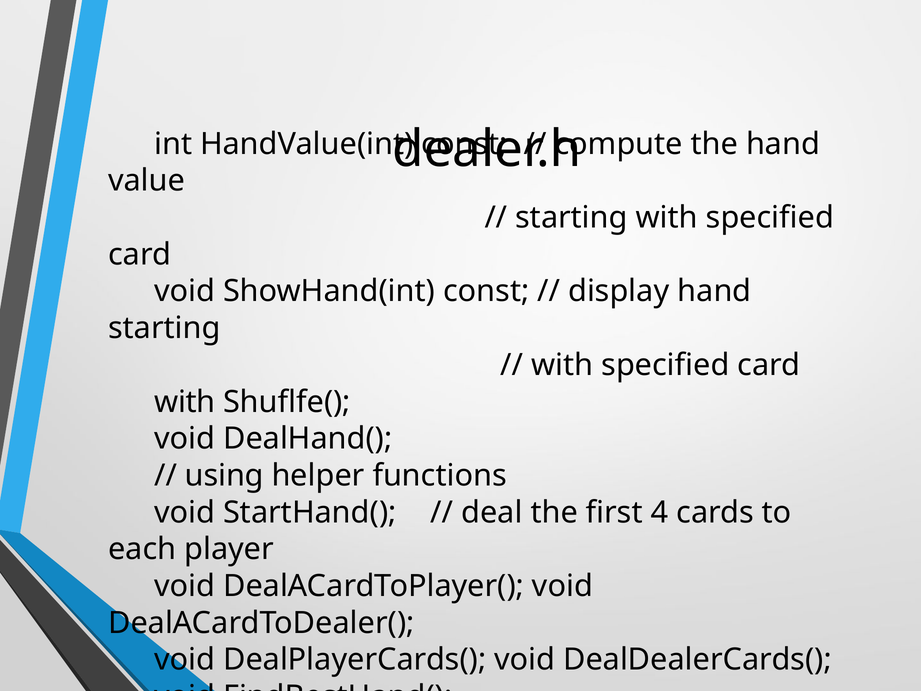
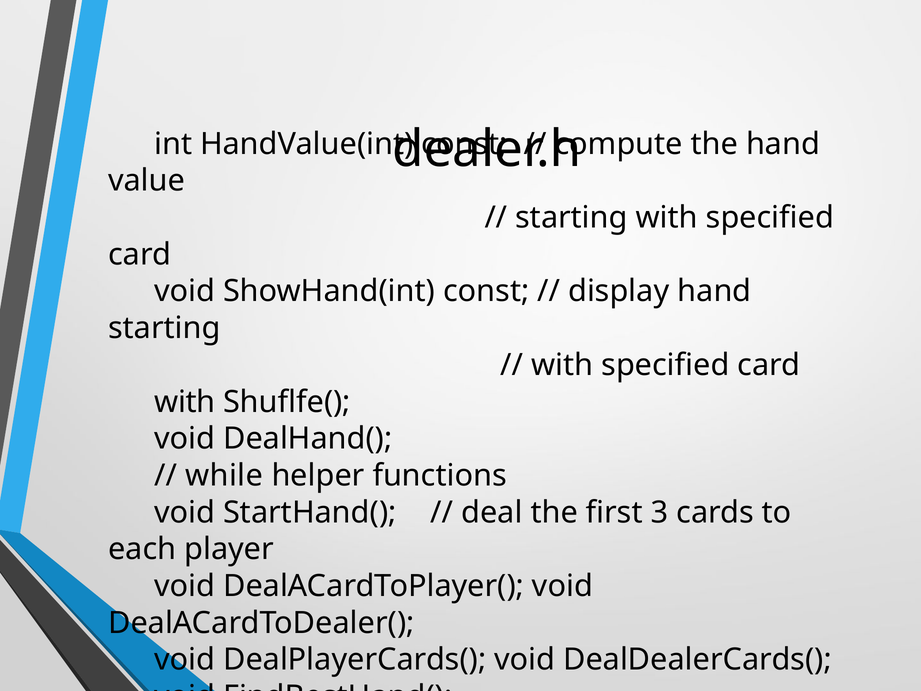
using: using -> while
4: 4 -> 3
